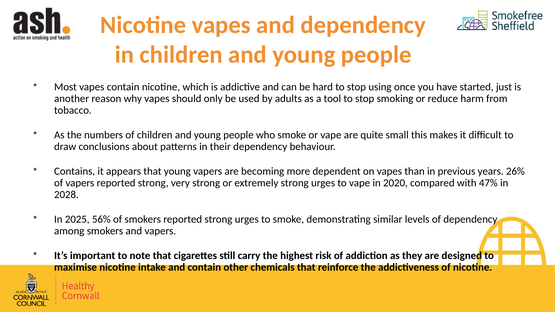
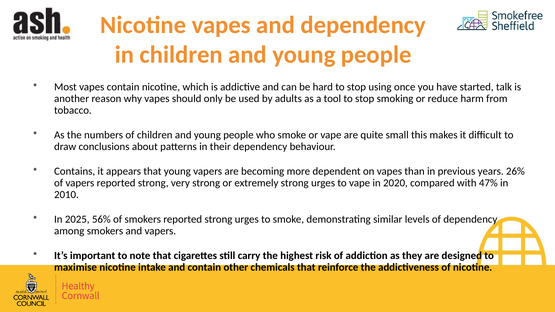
just: just -> talk
2028: 2028 -> 2010
